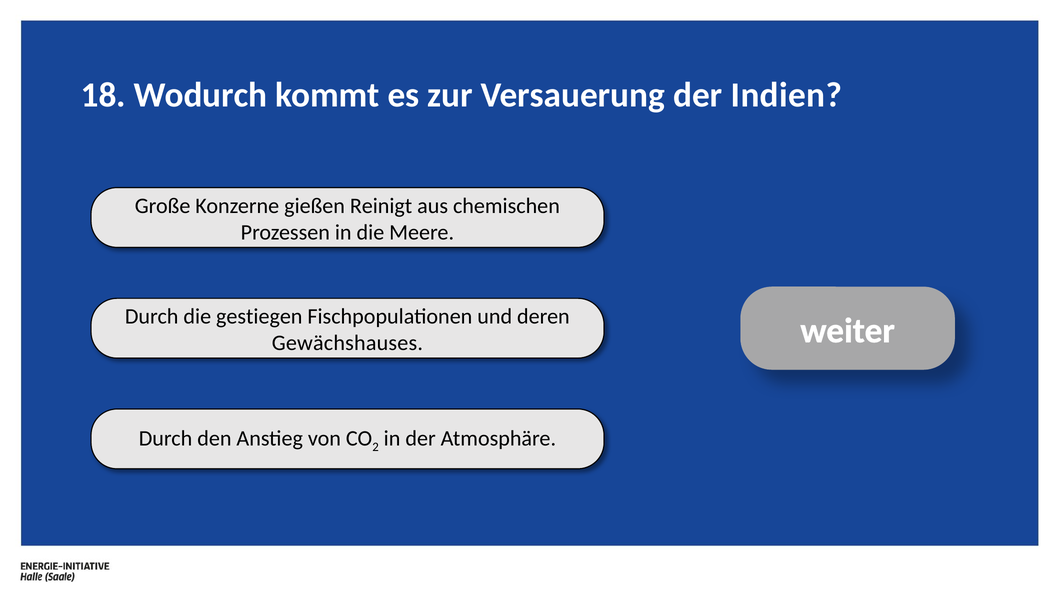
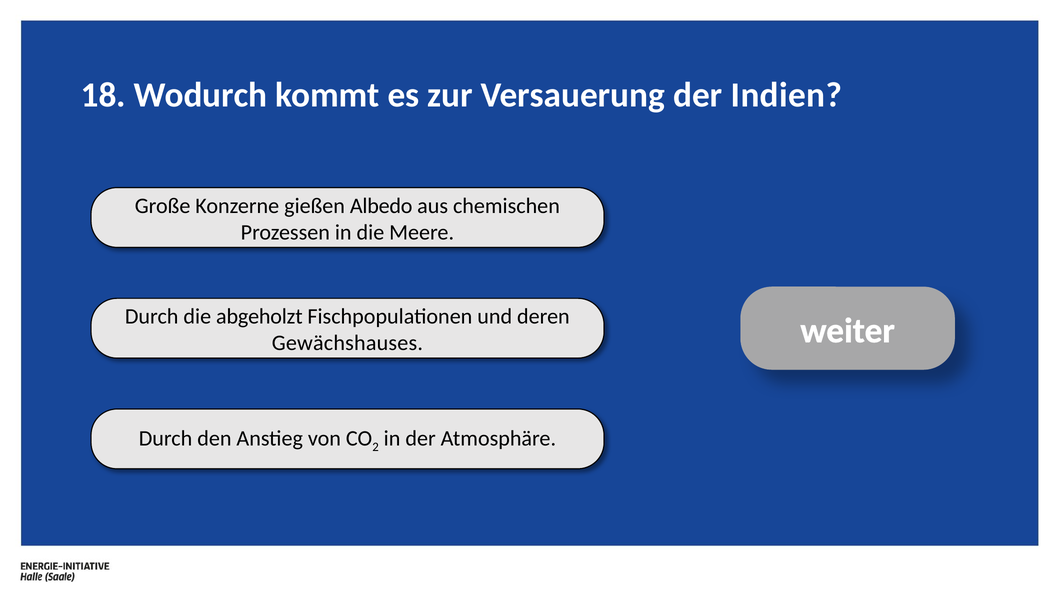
Reinigt: Reinigt -> Albedo
gestiegen: gestiegen -> abgeholzt
